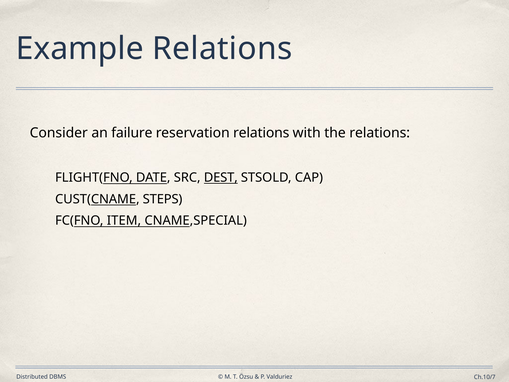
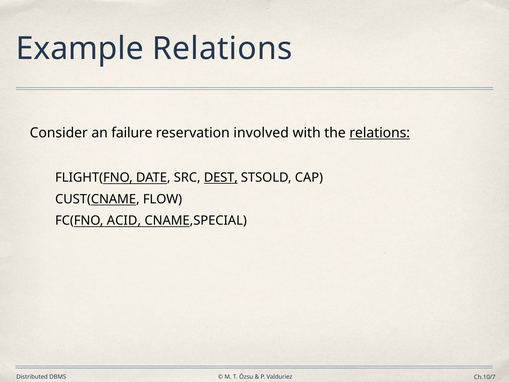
reservation relations: relations -> involved
relations at (380, 133) underline: none -> present
STEPS: STEPS -> FLOW
ITEM: ITEM -> ACID
